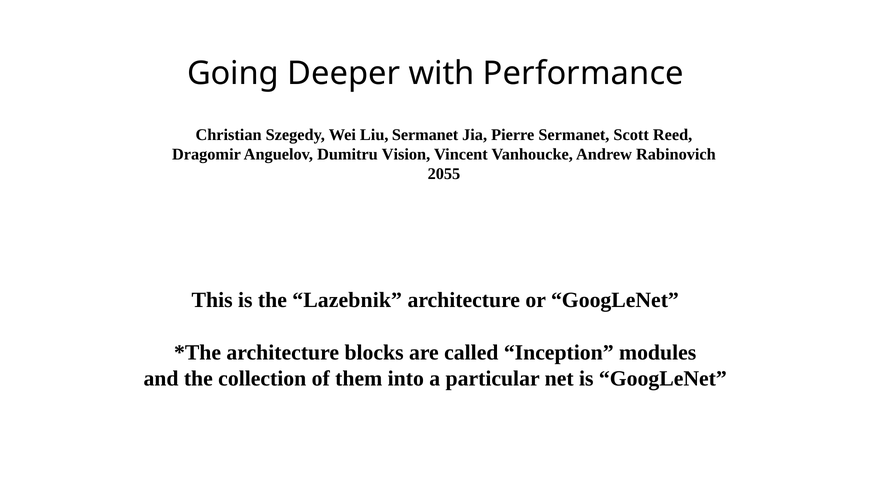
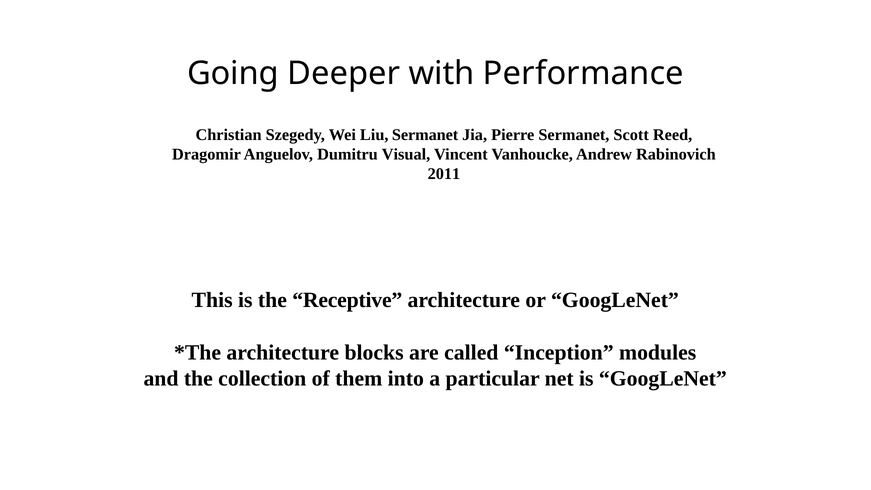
Vision: Vision -> Visual
2055: 2055 -> 2011
Lazebnik: Lazebnik -> Receptive
